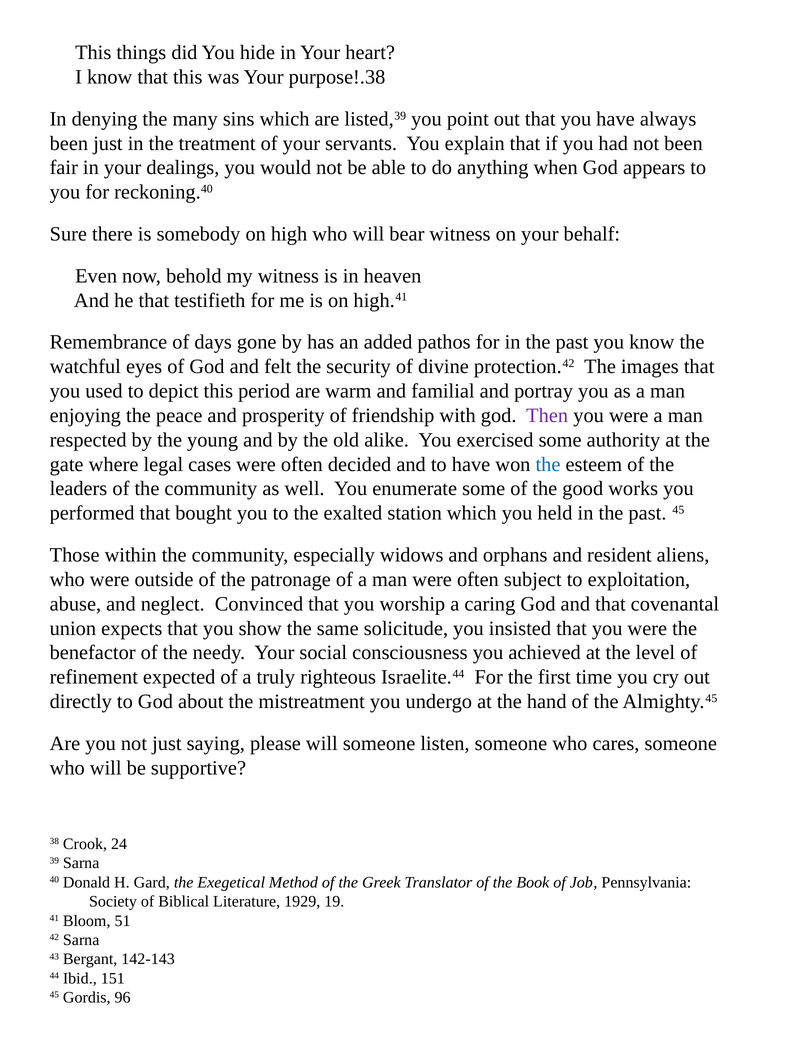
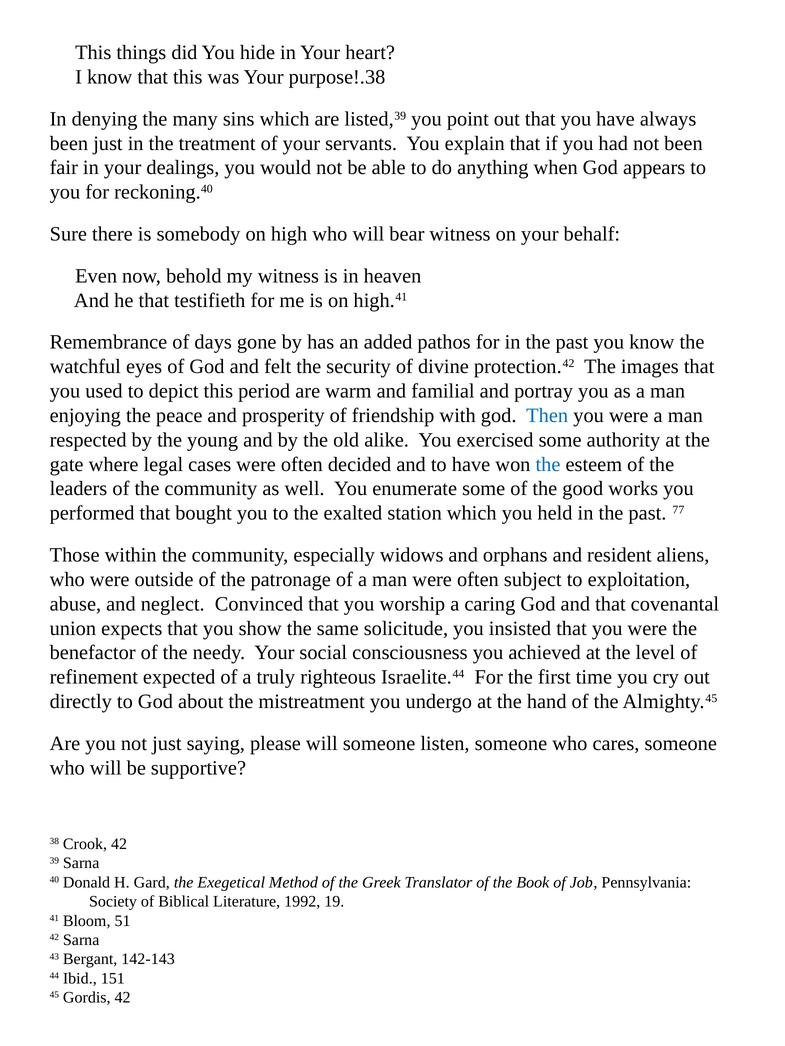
Then colour: purple -> blue
past 45: 45 -> 77
Crook 24: 24 -> 42
1929: 1929 -> 1992
Gordis 96: 96 -> 42
